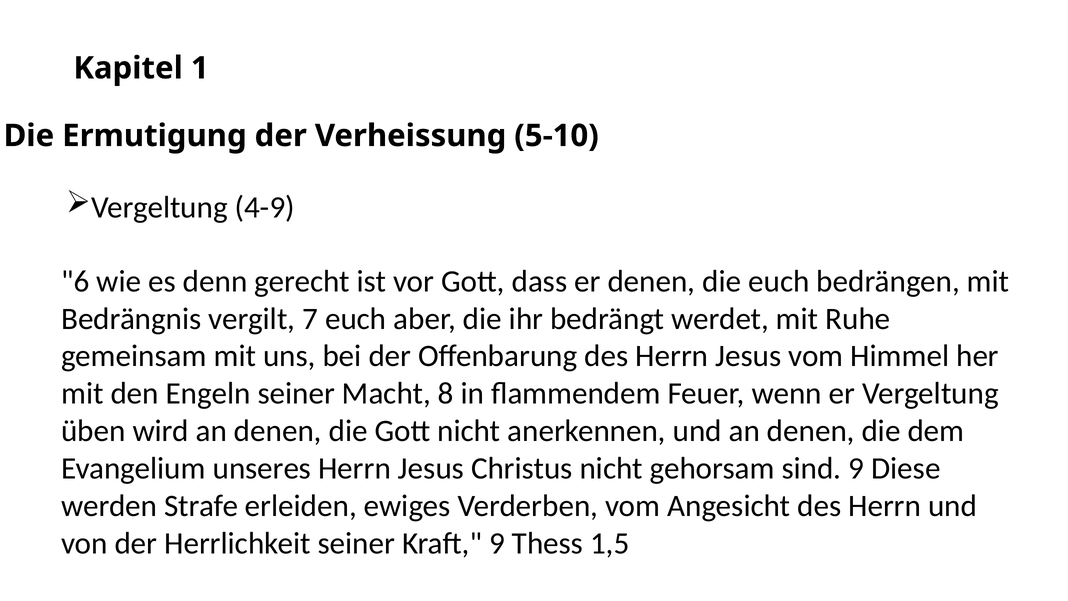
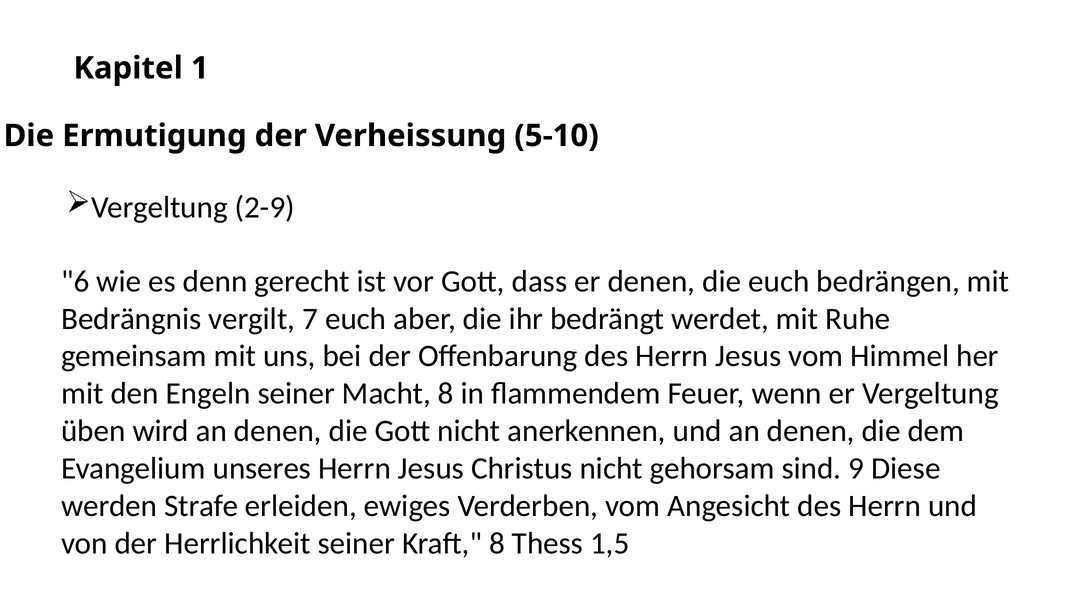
4-9: 4-9 -> 2-9
Kraft 9: 9 -> 8
